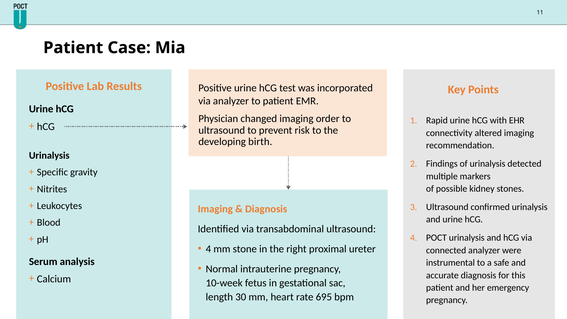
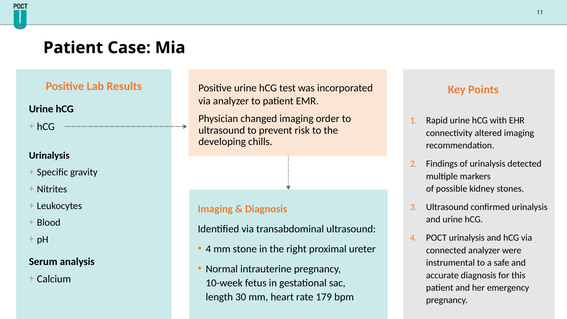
birth: birth -> chills
695: 695 -> 179
